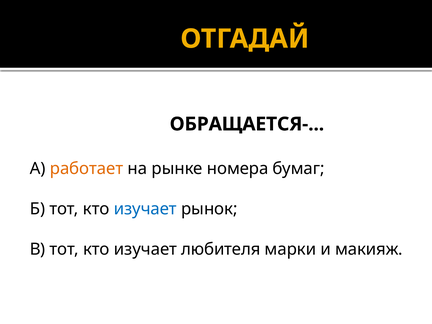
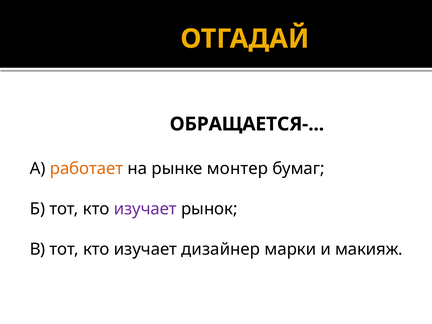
номера: номера -> монтер
изучает at (145, 209) colour: blue -> purple
любителя: любителя -> дизайнер
